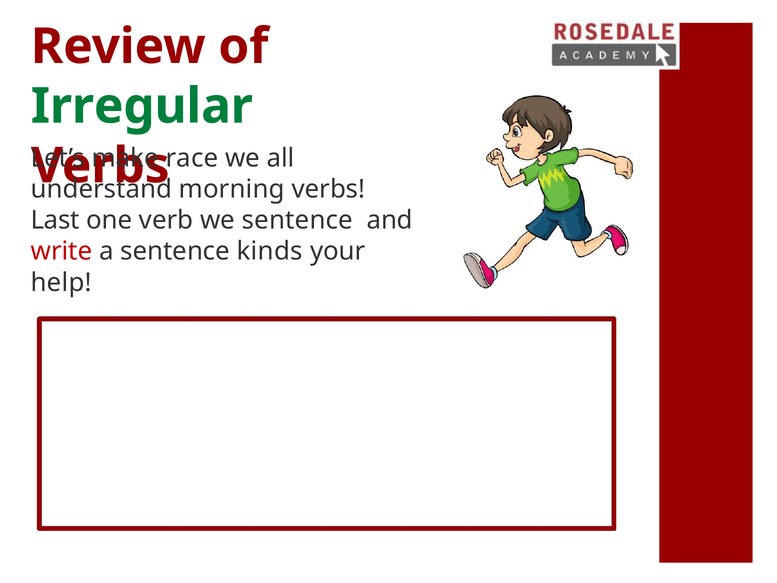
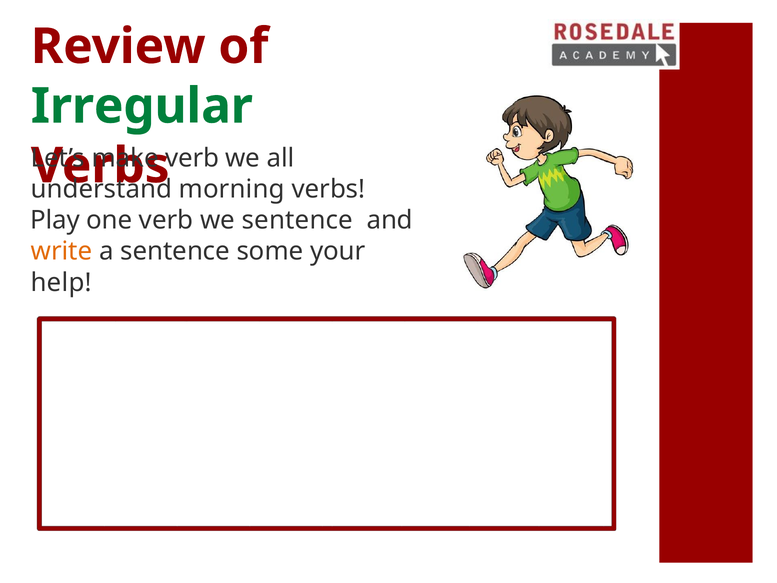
race at (192, 158): race -> verb
Last: Last -> Play
write colour: red -> orange
kinds: kinds -> some
